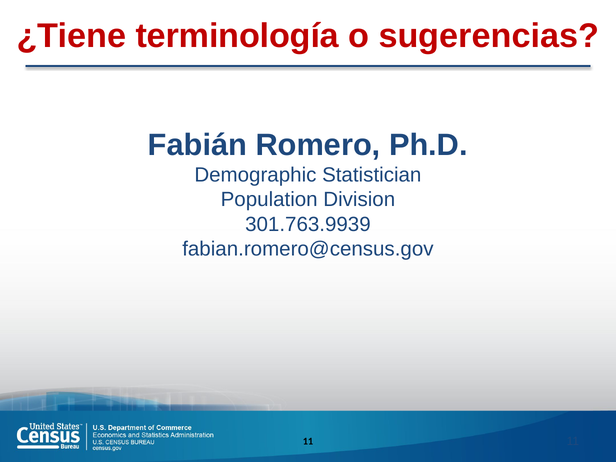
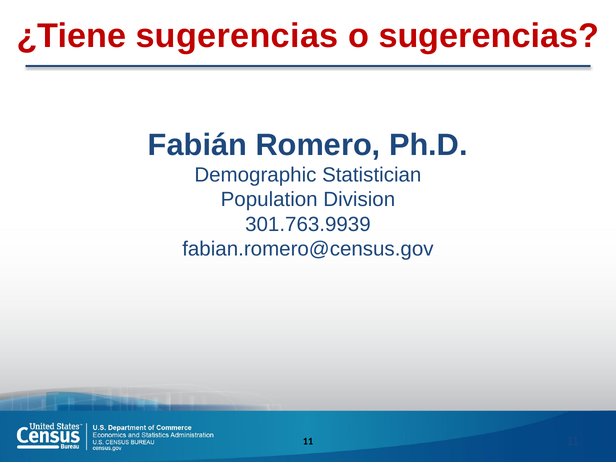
¿Tiene terminología: terminología -> sugerencias
